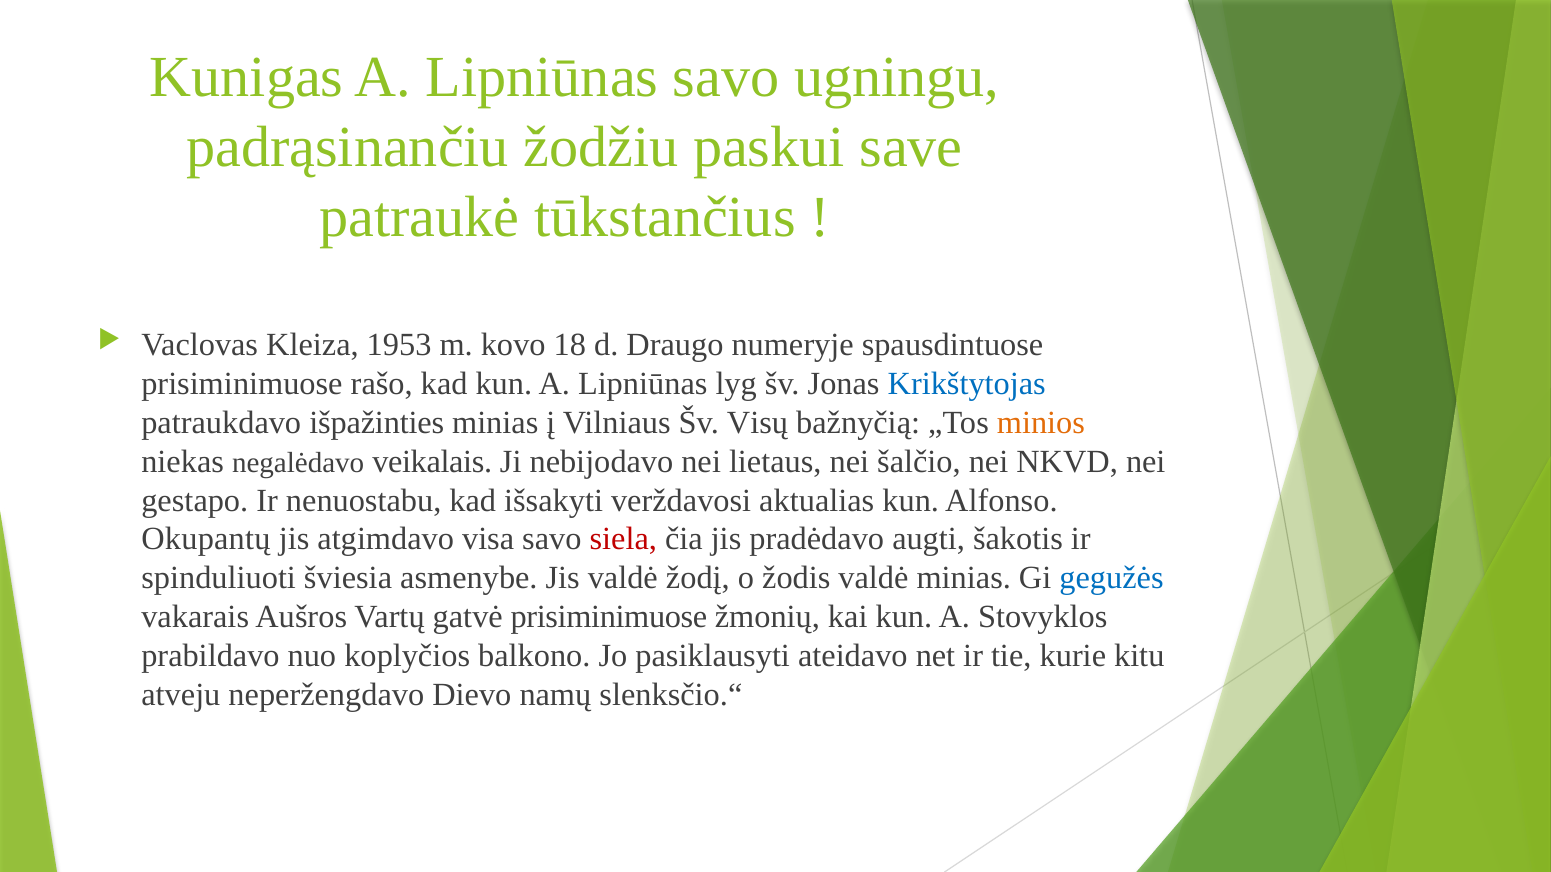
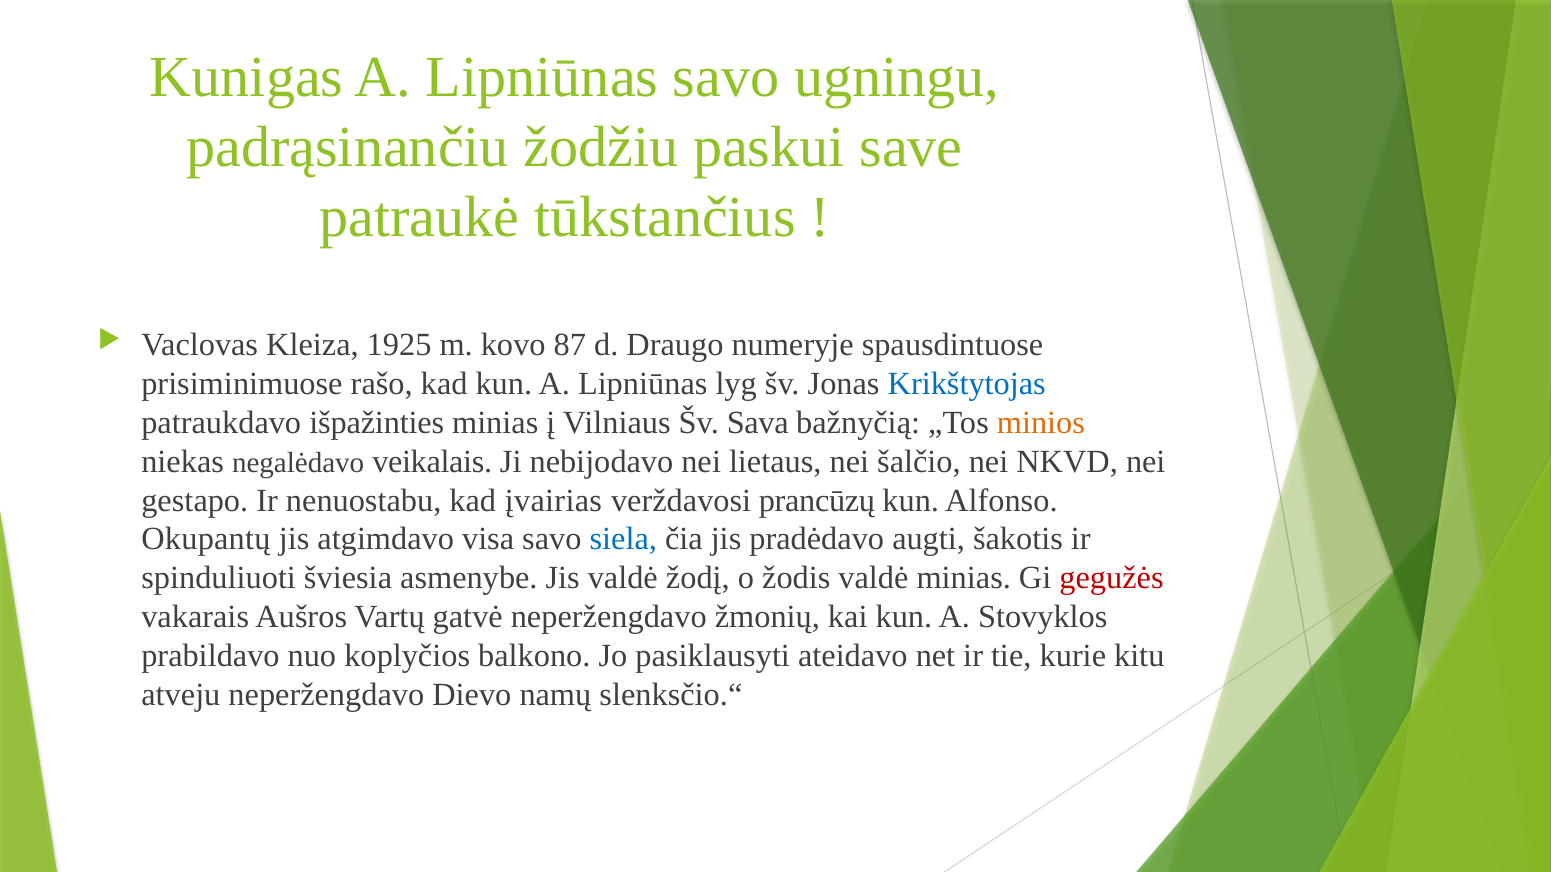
1953: 1953 -> 1925
18: 18 -> 87
Visų: Visų -> Sava
išsakyti: išsakyti -> įvairias
aktualias: aktualias -> prancūzų
siela colour: red -> blue
gegužės colour: blue -> red
gatvė prisiminimuose: prisiminimuose -> neperžengdavo
